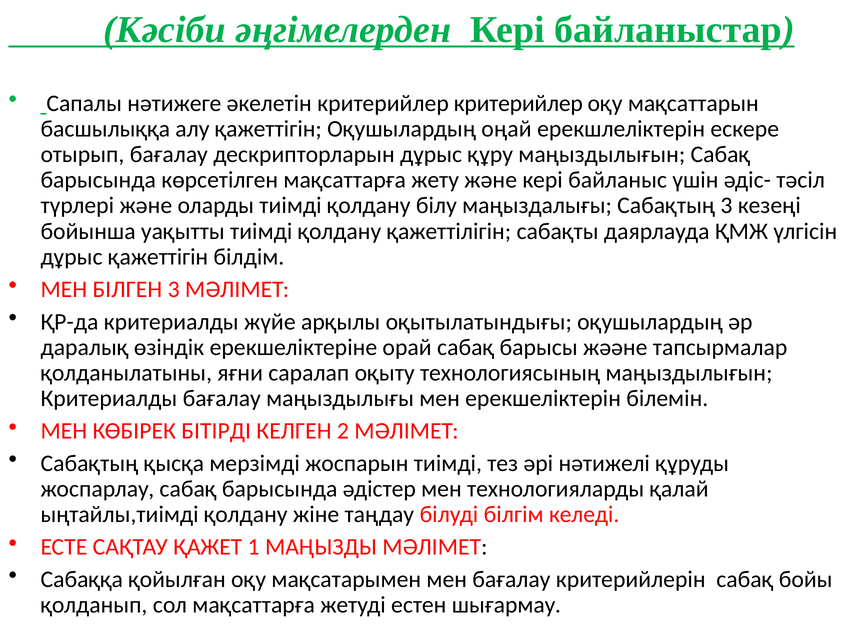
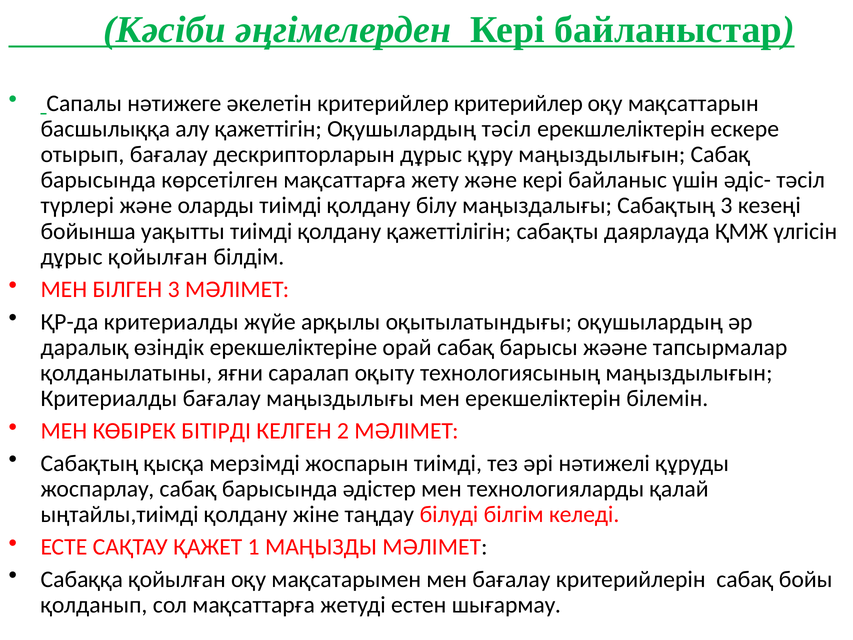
Оқушылардың оңай: оңай -> тәсіл
дұрыс қажеттігін: қажеттігін -> қойылған
